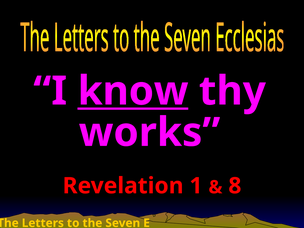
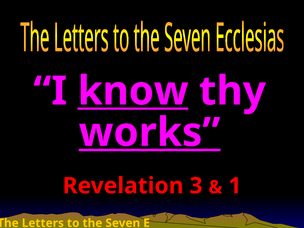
works underline: none -> present
1: 1 -> 3
8: 8 -> 1
